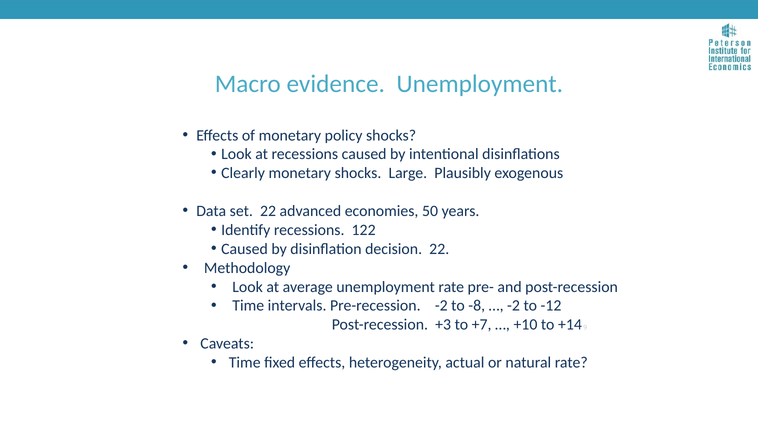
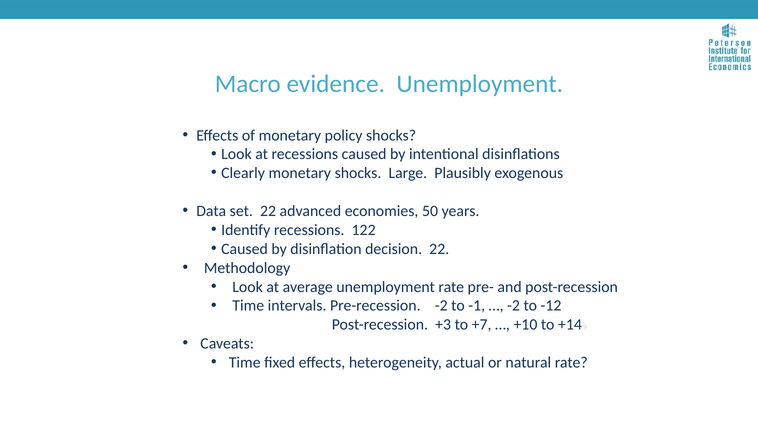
-8: -8 -> -1
